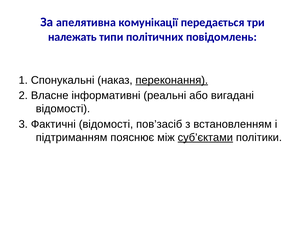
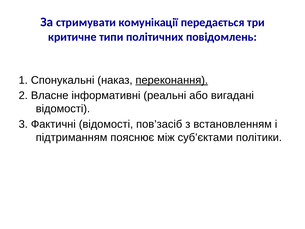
апелятивна: апелятивна -> стримувати
належать: належать -> критичне
суб’єктами underline: present -> none
